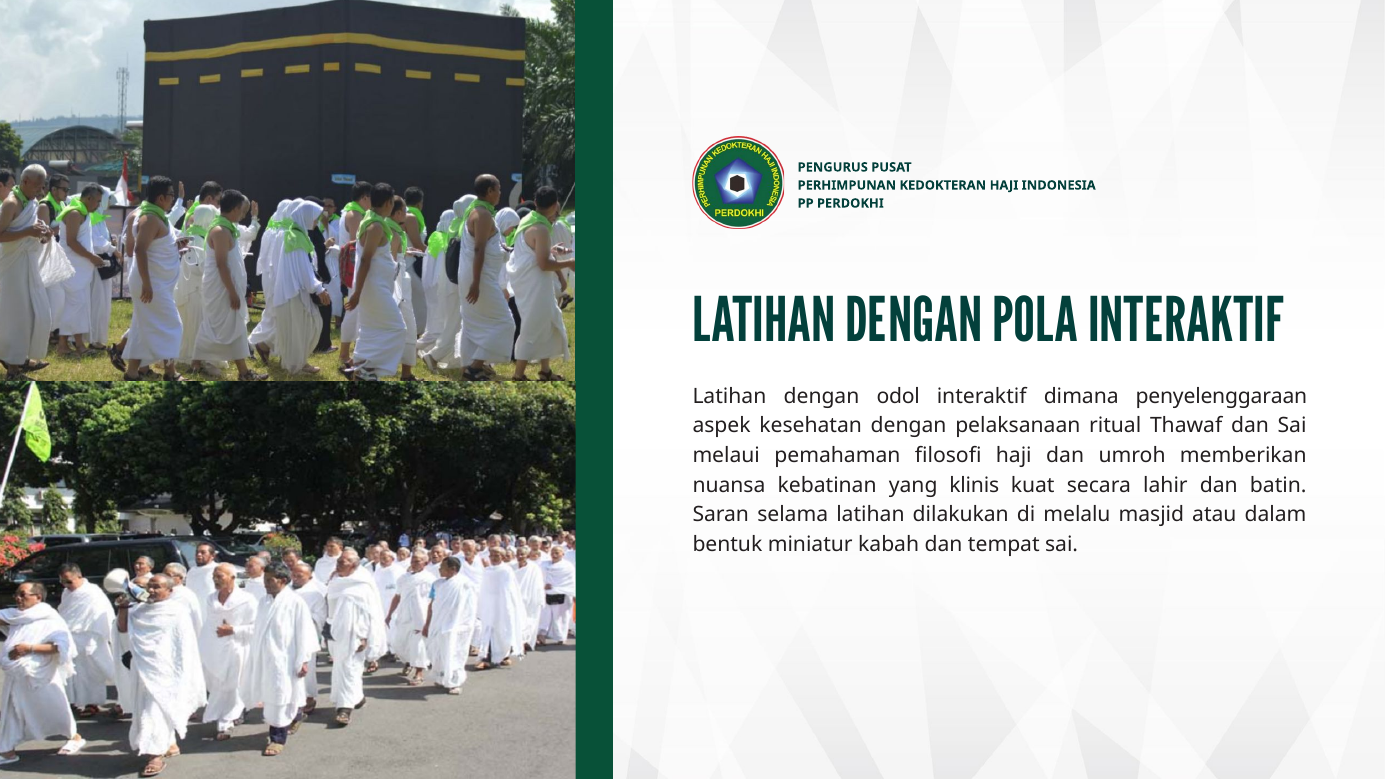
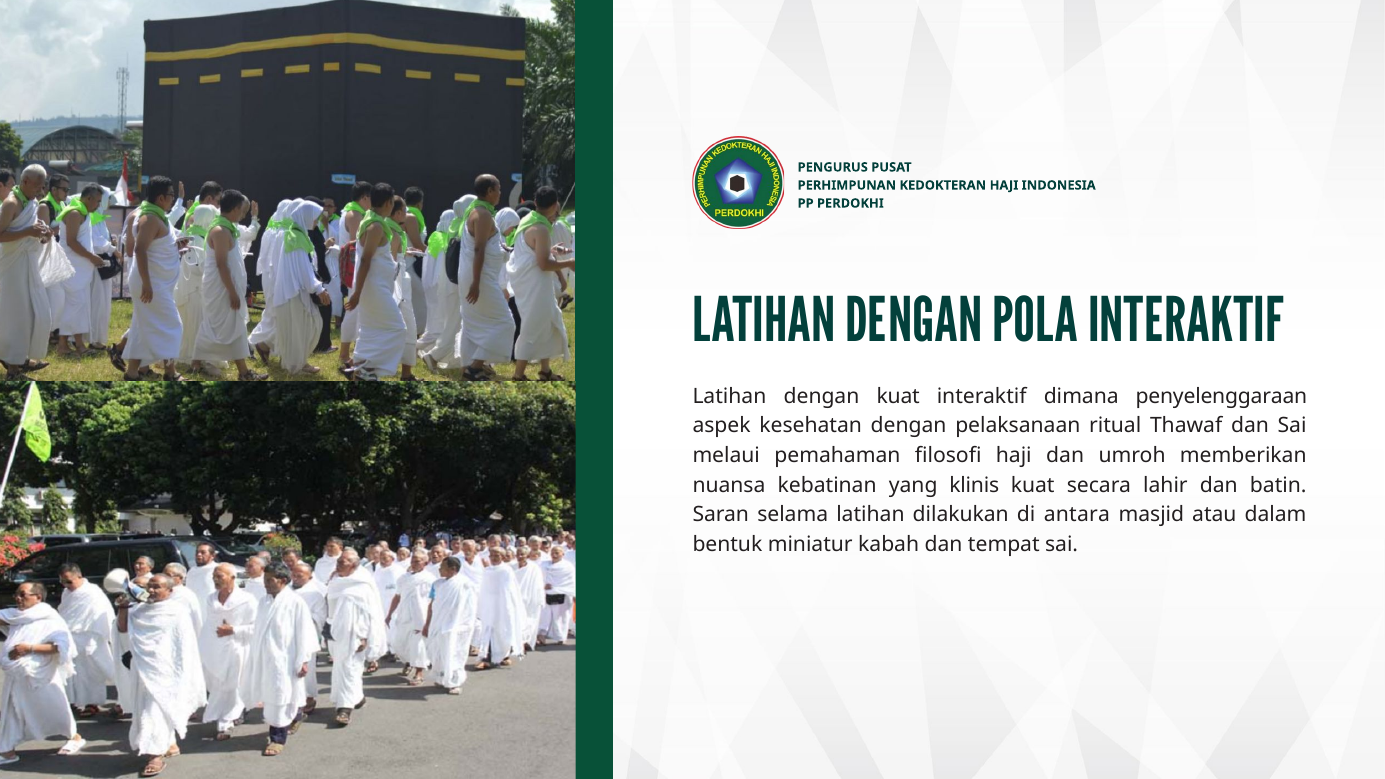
dengan odol: odol -> kuat
melalu: melalu -> antara
